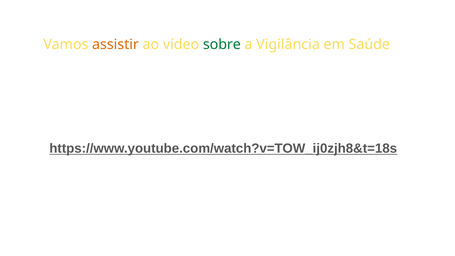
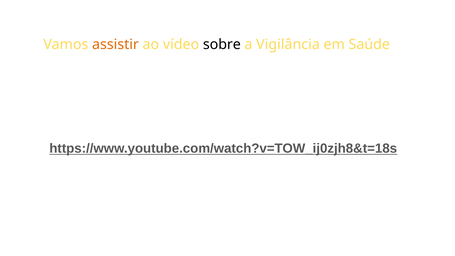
sobre colour: green -> black
